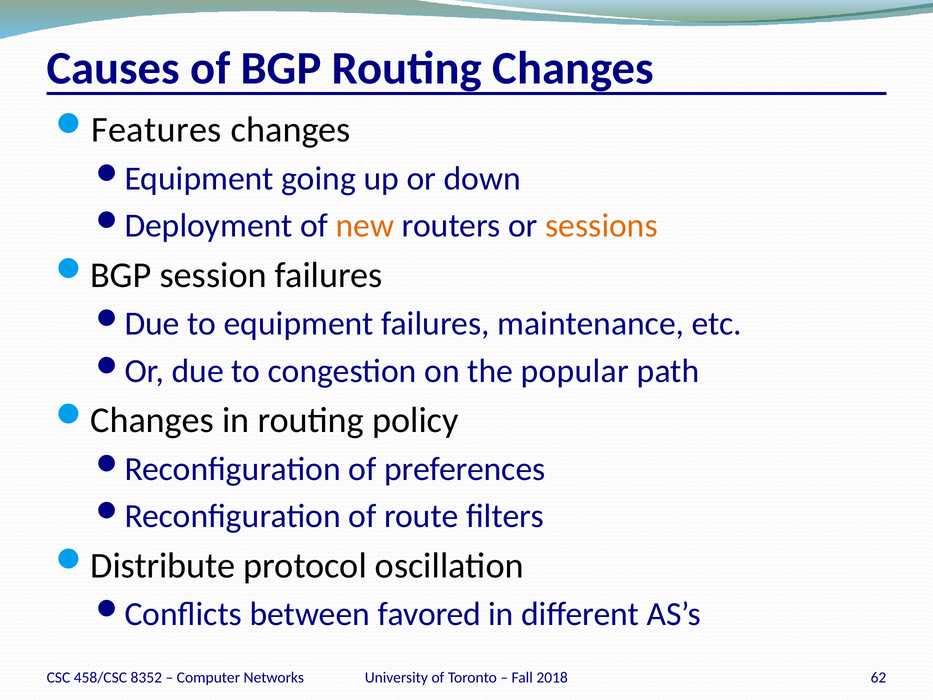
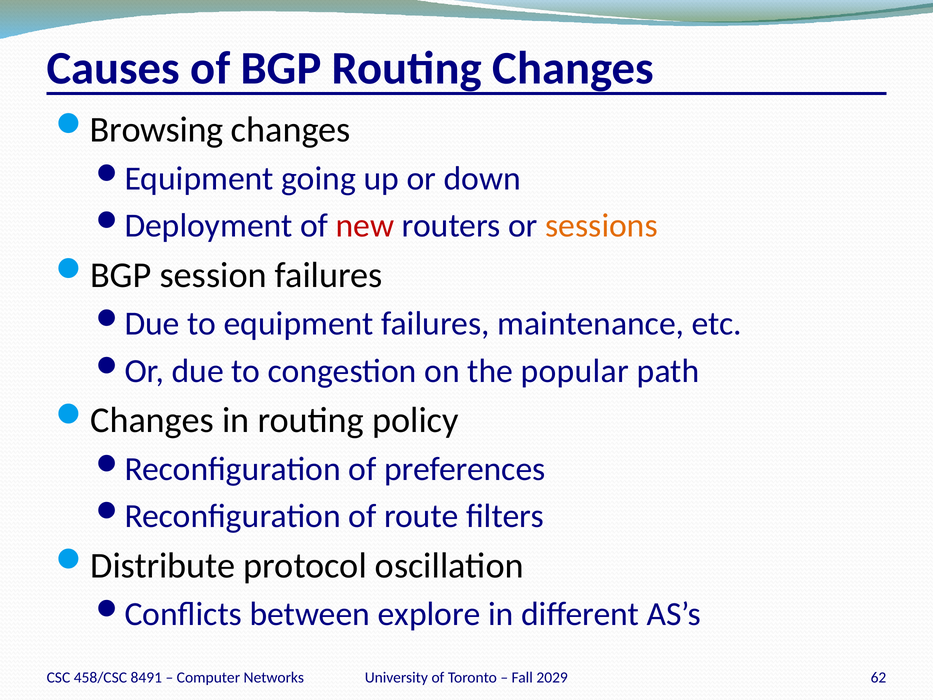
Features: Features -> Browsing
new colour: orange -> red
favored: favored -> explore
2018: 2018 -> 2029
8352: 8352 -> 8491
